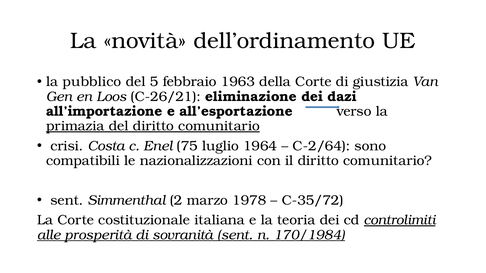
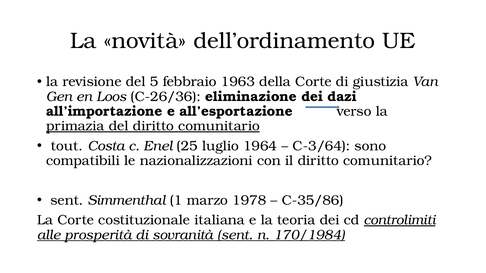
pubblico: pubblico -> revisione
C-26/21: C-26/21 -> C-26/36
crisi: crisi -> tout
75: 75 -> 25
C-2/64: C-2/64 -> C-3/64
2: 2 -> 1
C-35/72: C-35/72 -> C-35/86
